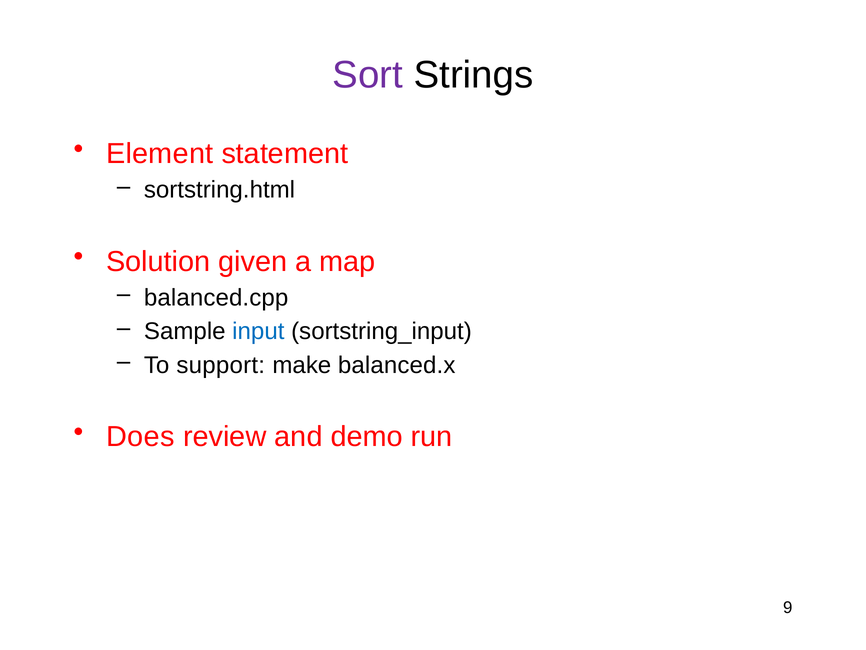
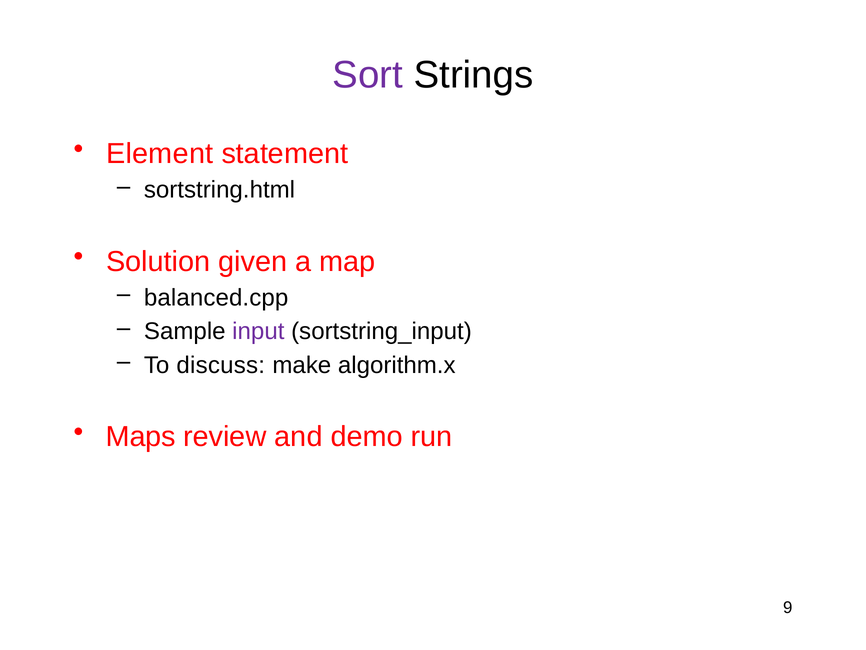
input colour: blue -> purple
support: support -> discuss
balanced.x: balanced.x -> algorithm.x
Does: Does -> Maps
